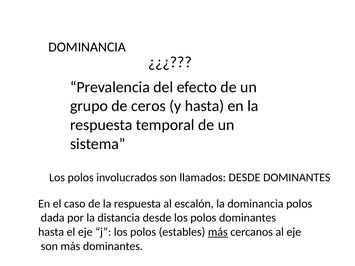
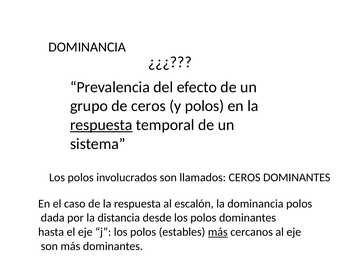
y hasta: hasta -> polos
respuesta at (101, 125) underline: none -> present
llamados DESDE: DESDE -> CEROS
